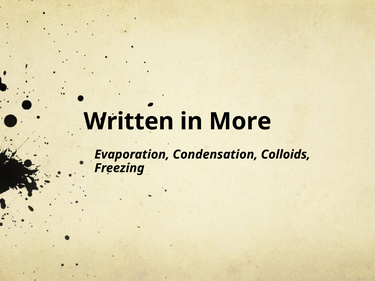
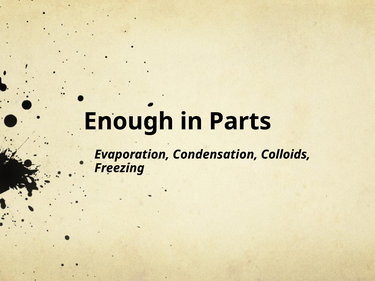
Written: Written -> Enough
More: More -> Parts
